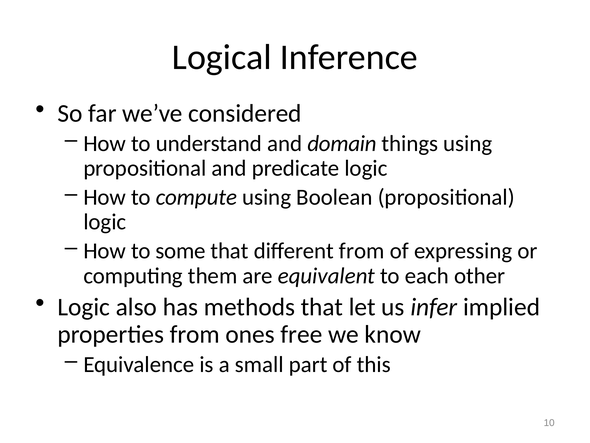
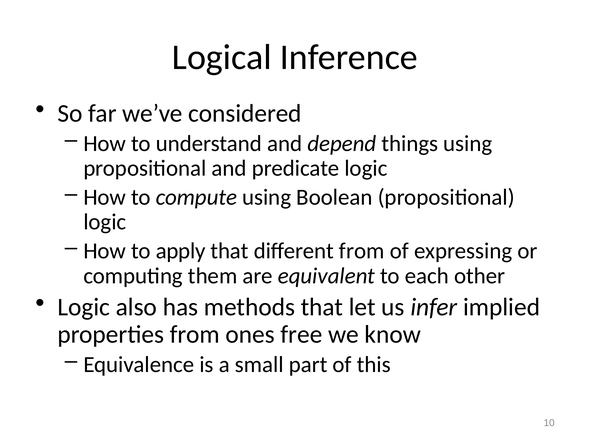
domain: domain -> depend
some: some -> apply
